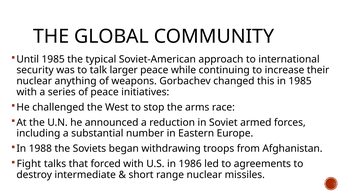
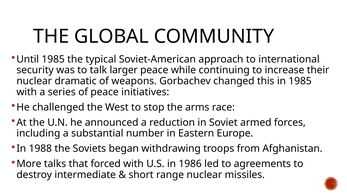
anything: anything -> dramatic
Fight: Fight -> More
